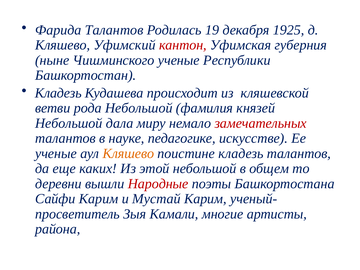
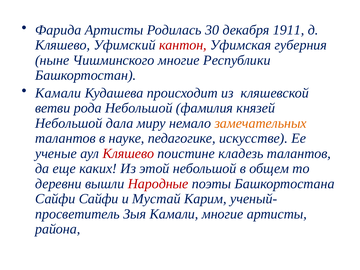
Фарида Талантов: Талантов -> Артисты
19: 19 -> 30
1925: 1925 -> 1911
Чишминского ученые: ученые -> многие
Кладезь at (58, 93): Кладезь -> Камали
замечательных colour: red -> orange
Кляшево at (128, 153) colour: orange -> red
Сайфи Карим: Карим -> Сайфи
